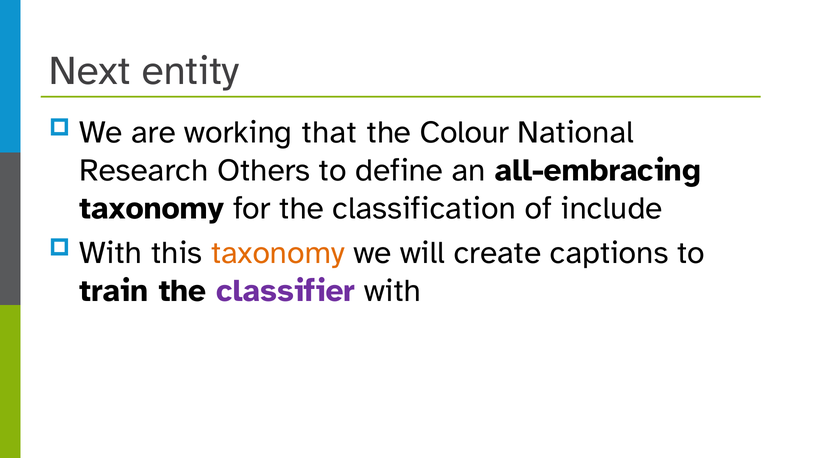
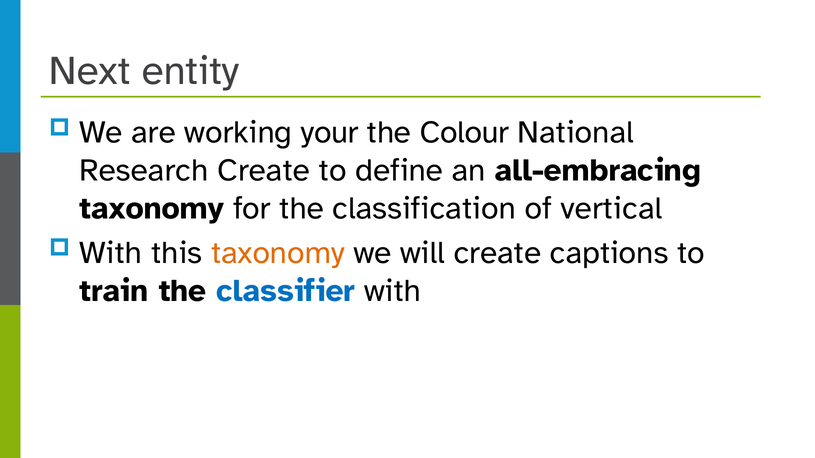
that: that -> your
Research Others: Others -> Create
include: include -> vertical
classifier colour: purple -> blue
